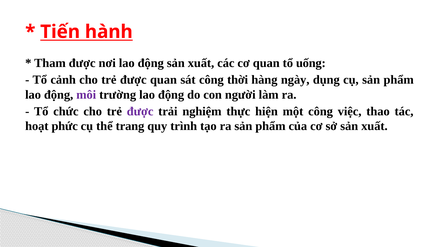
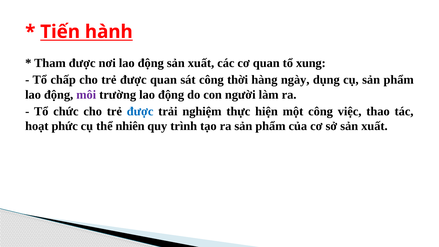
uống: uống -> xung
cảnh: cảnh -> chấp
được at (140, 111) colour: purple -> blue
trang: trang -> nhiên
